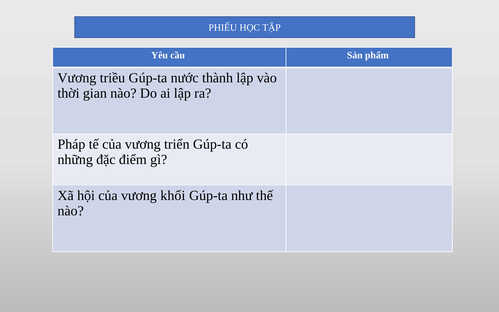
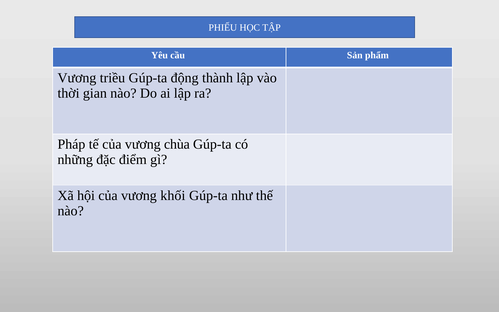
nước: nước -> động
triển: triển -> chùa
